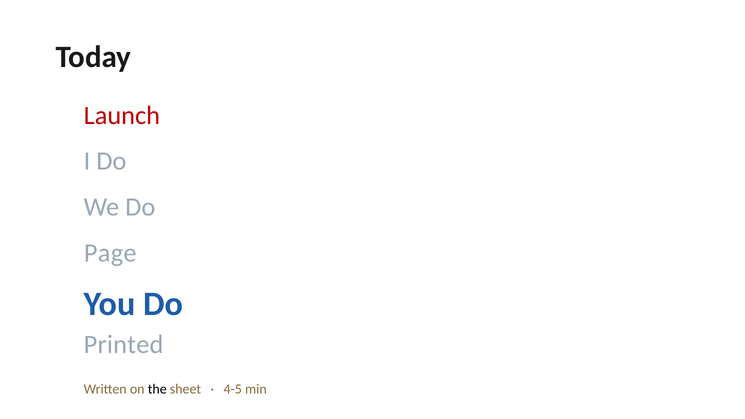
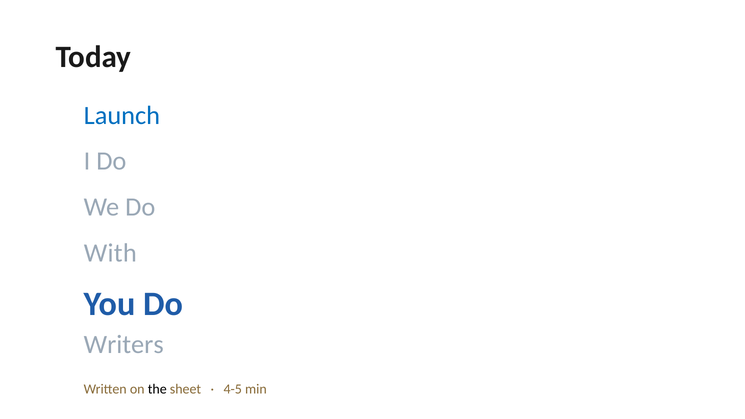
Launch colour: red -> blue
Page: Page -> With
Printed: Printed -> Writers
